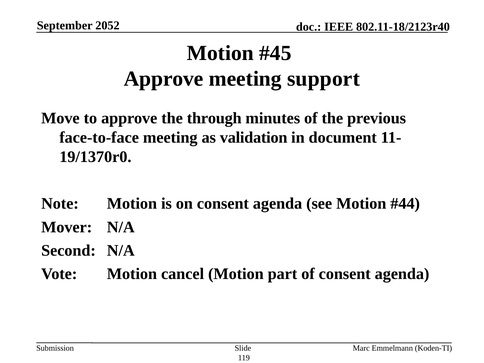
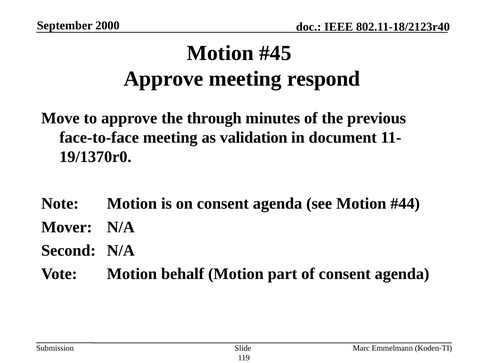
2052: 2052 -> 2000
support: support -> respond
cancel: cancel -> behalf
